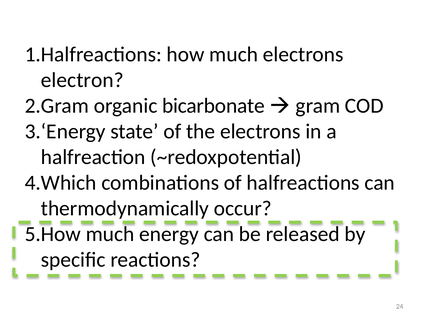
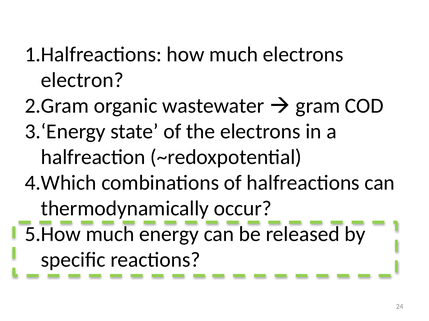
bicarbonate: bicarbonate -> wastewater
